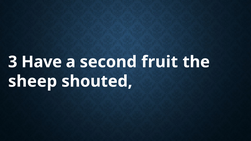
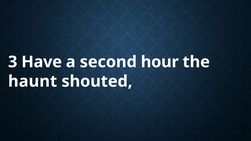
fruit: fruit -> hour
sheep: sheep -> haunt
